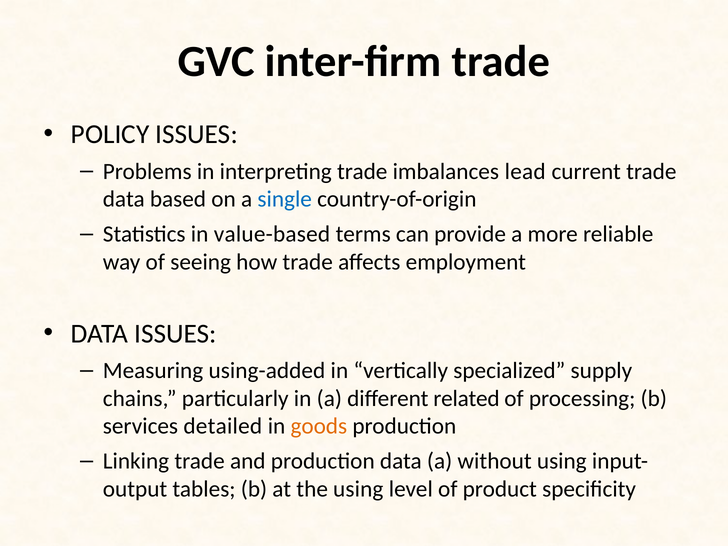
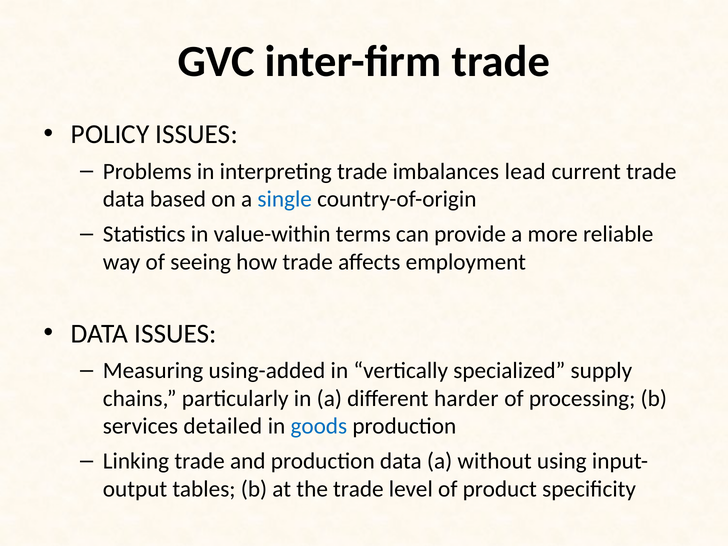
value-based: value-based -> value-within
related: related -> harder
goods colour: orange -> blue
the using: using -> trade
